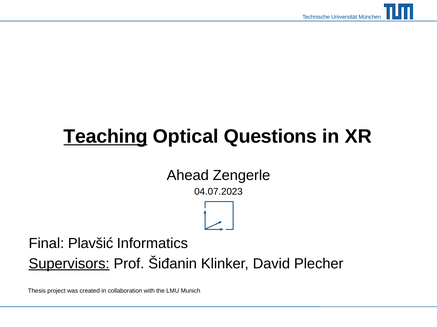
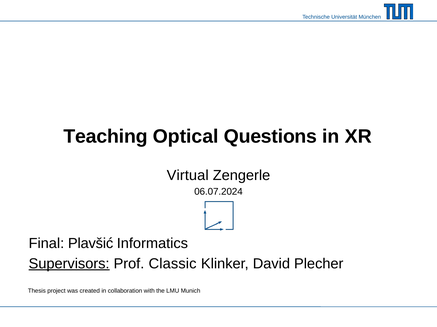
Teaching underline: present -> none
Ahead: Ahead -> Virtual
04.07.2023: 04.07.2023 -> 06.07.2024
Šiđanin: Šiđanin -> Classic
